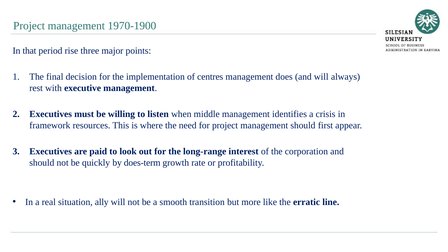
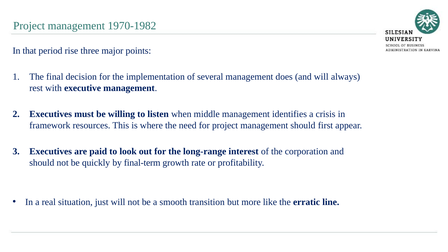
1970-1900: 1970-1900 -> 1970-1982
centres: centres -> several
does-term: does-term -> final-term
ally: ally -> just
